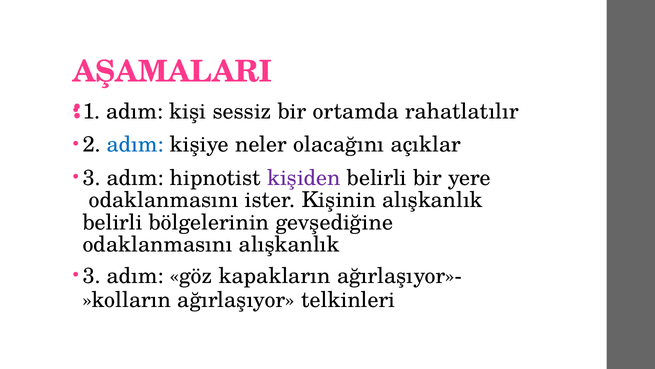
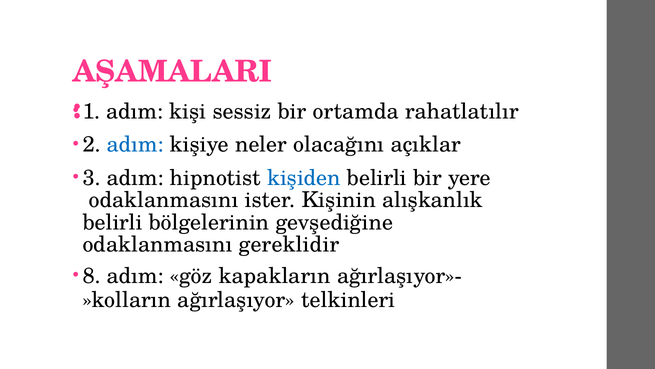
kişiden colour: purple -> blue
odaklanmasını alışkanlık: alışkanlık -> gereklidir
3 at (92, 276): 3 -> 8
